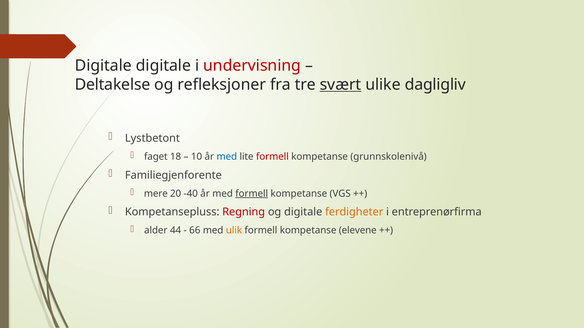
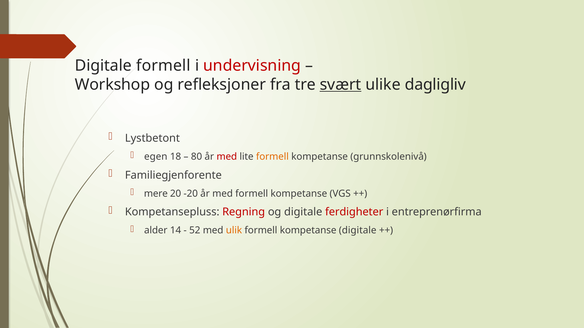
Digitale digitale: digitale -> formell
Deltakelse: Deltakelse -> Workshop
faget: faget -> egen
10: 10 -> 80
med at (227, 157) colour: blue -> red
formell at (272, 157) colour: red -> orange
-40: -40 -> -20
formell at (252, 194) underline: present -> none
ferdigheter colour: orange -> red
44: 44 -> 14
66: 66 -> 52
kompetanse elevene: elevene -> digitale
